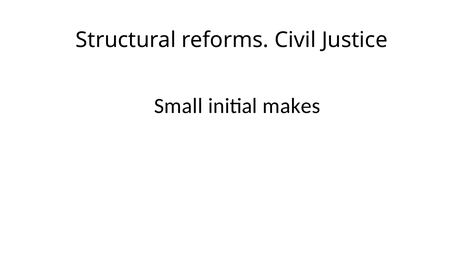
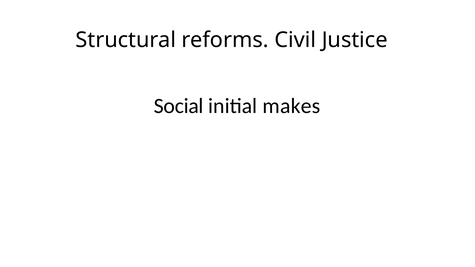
Small: Small -> Social
